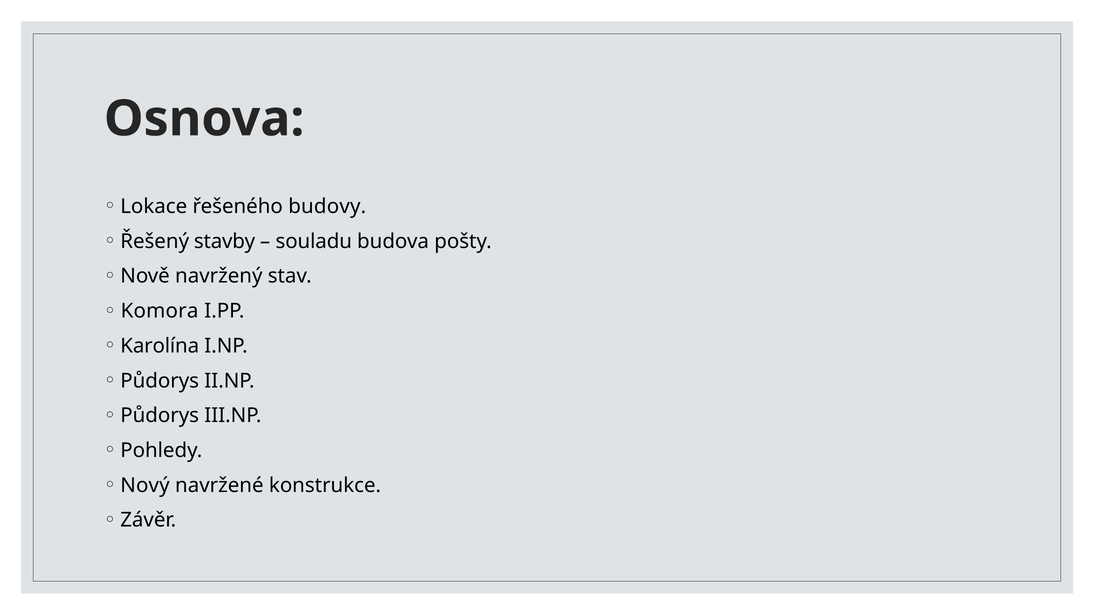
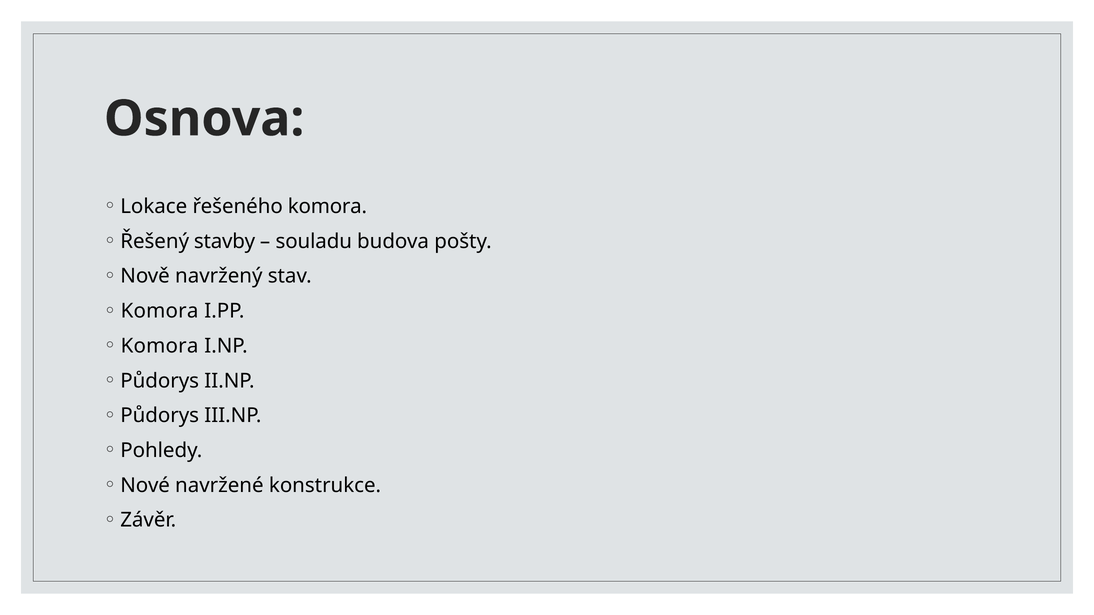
řešeného budovy: budovy -> komora
Karolína at (160, 346): Karolína -> Komora
Nový: Nový -> Nové
